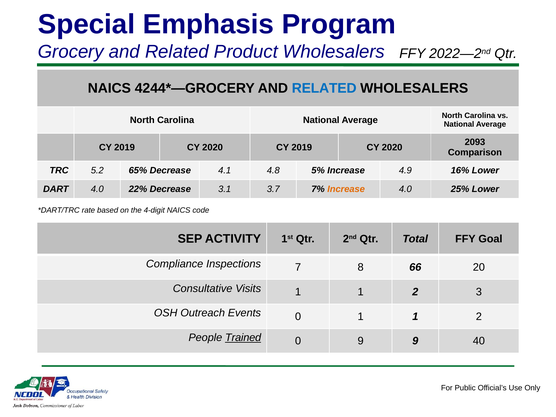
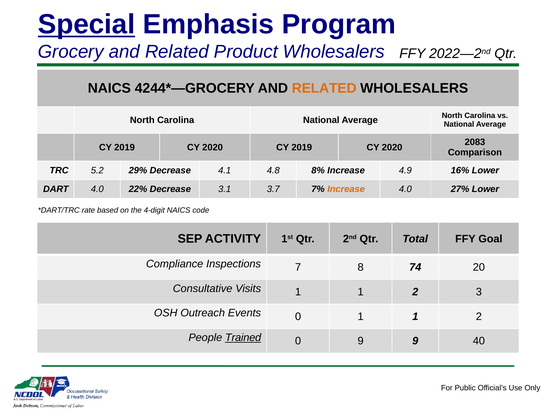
Special underline: none -> present
RELATED at (324, 88) colour: blue -> orange
2093: 2093 -> 2083
65%: 65% -> 29%
5%: 5% -> 8%
25%: 25% -> 27%
66: 66 -> 74
